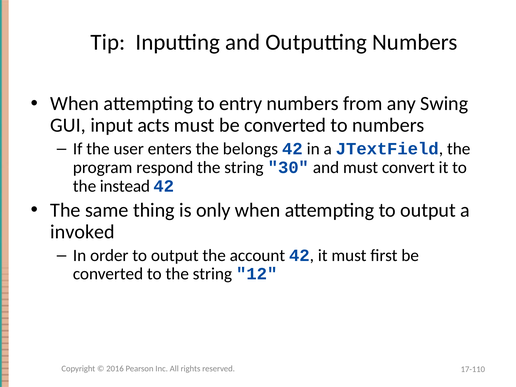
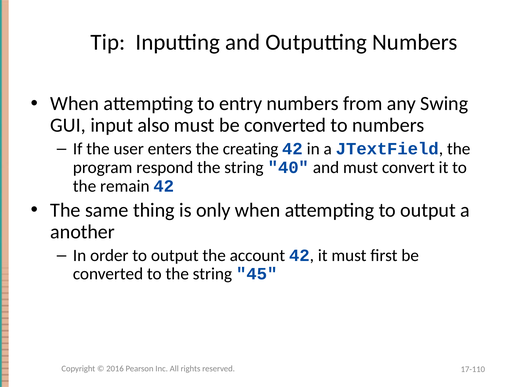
acts: acts -> also
belongs: belongs -> creating
30: 30 -> 40
instead: instead -> remain
invoked: invoked -> another
12: 12 -> 45
